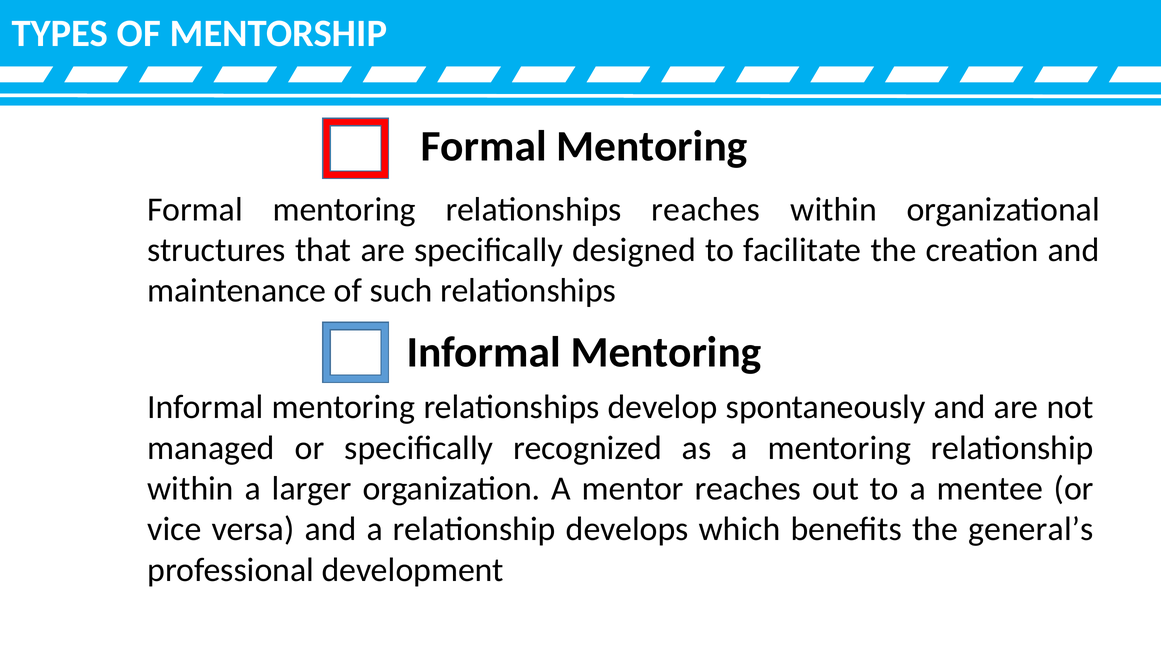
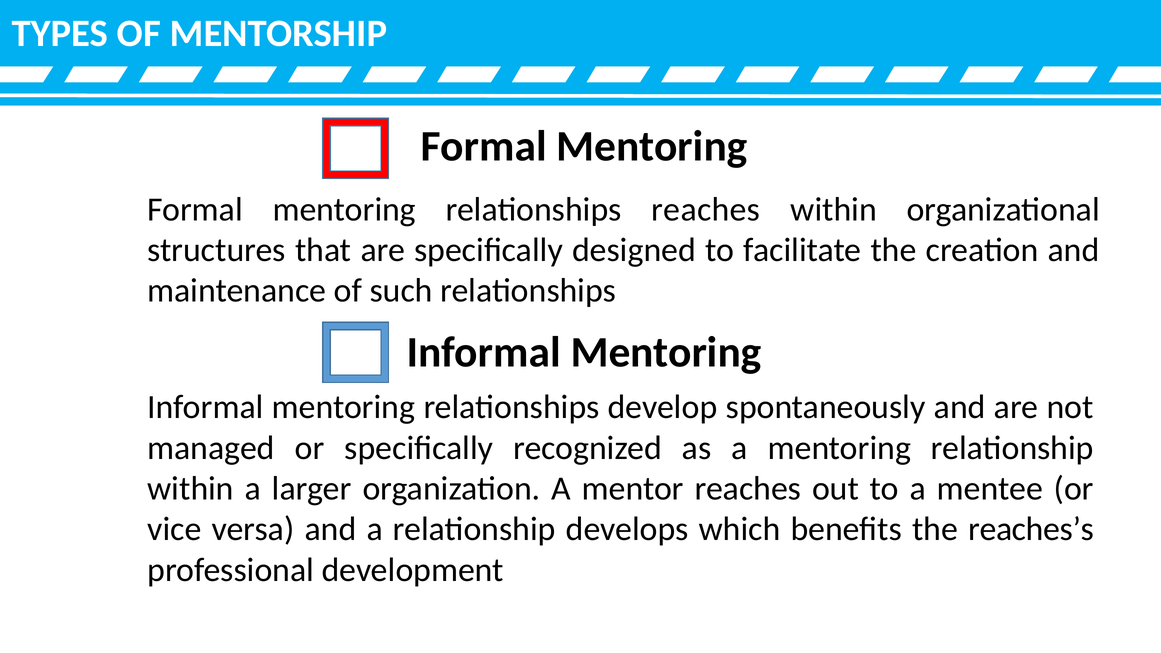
general’s: general’s -> reaches’s
